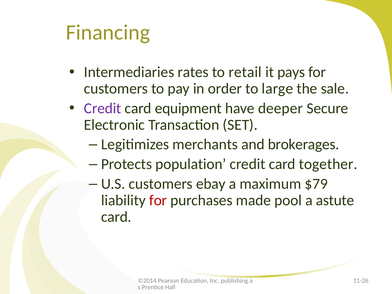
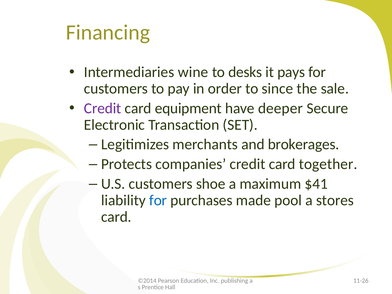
rates: rates -> wine
retail: retail -> desks
large: large -> since
population: population -> companies
ebay: ebay -> shoe
$79: $79 -> $41
for at (158, 200) colour: red -> blue
astute: astute -> stores
